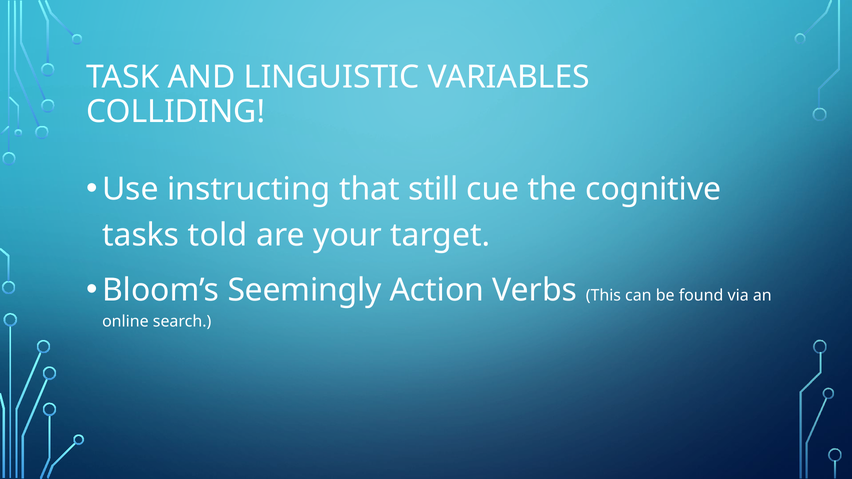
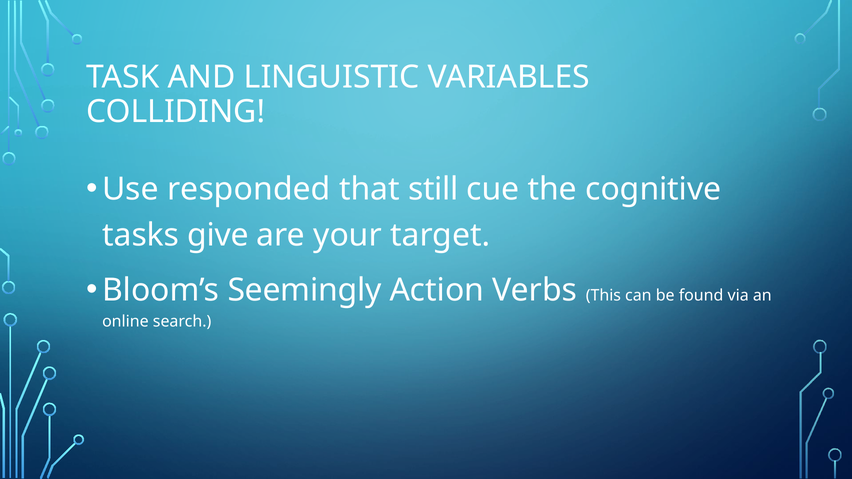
instructing: instructing -> responded
told: told -> give
